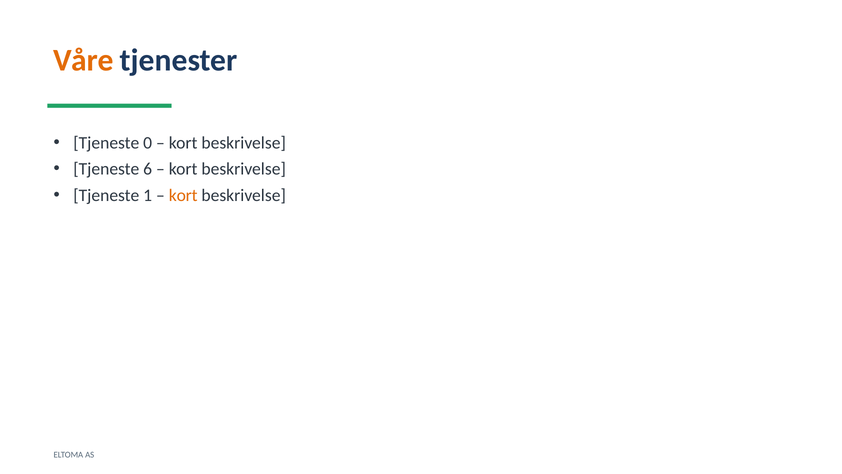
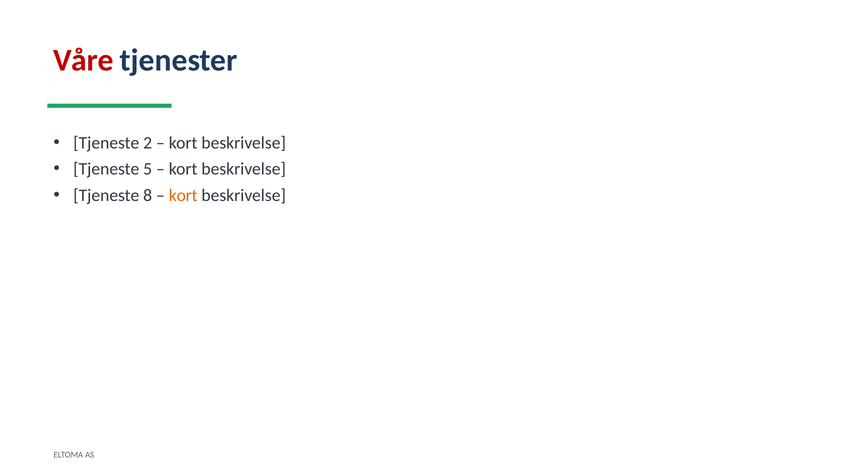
Våre colour: orange -> red
0: 0 -> 2
6: 6 -> 5
1: 1 -> 8
